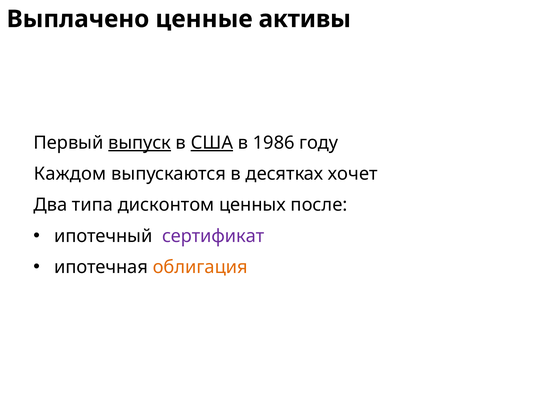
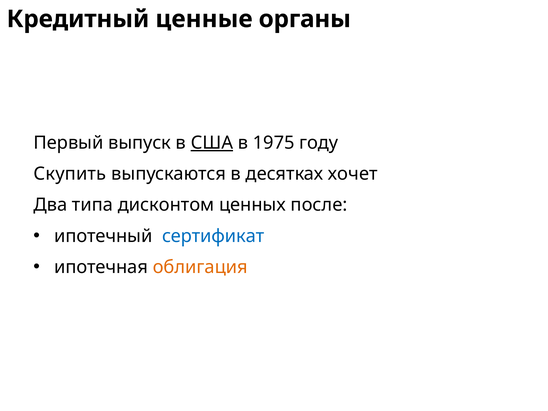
Выплачено: Выплачено -> Кредитный
активы: активы -> органы
выпуск underline: present -> none
1986: 1986 -> 1975
Каждом: Каждом -> Скупить
сертификат colour: purple -> blue
